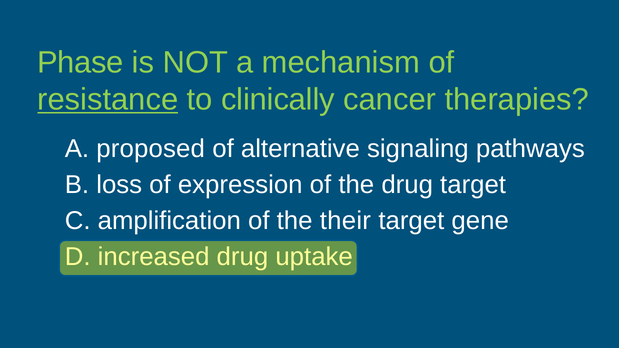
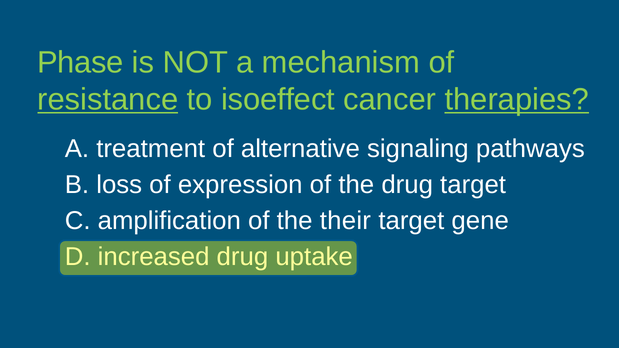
clinically: clinically -> isoeffect
therapies underline: none -> present
proposed: proposed -> treatment
